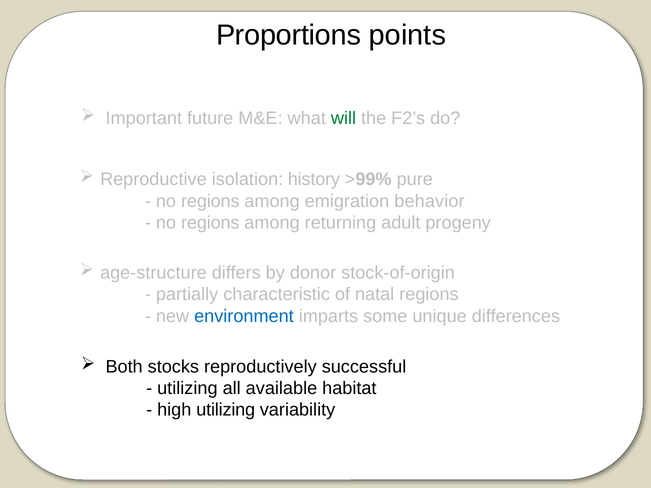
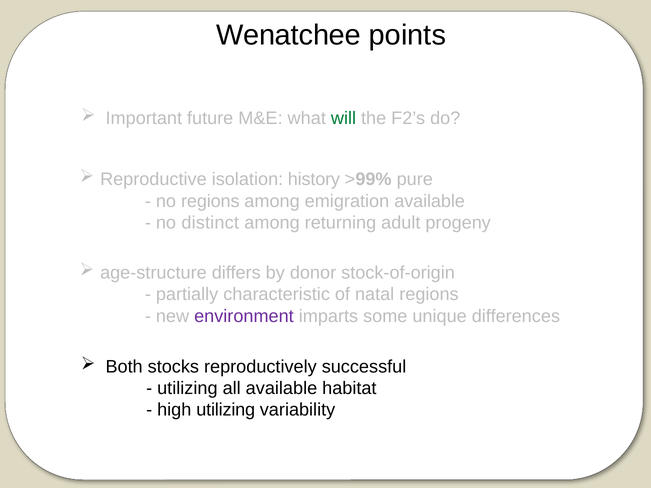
Proportions: Proportions -> Wenatchee
emigration behavior: behavior -> available
regions at (210, 223): regions -> distinct
environment colour: blue -> purple
